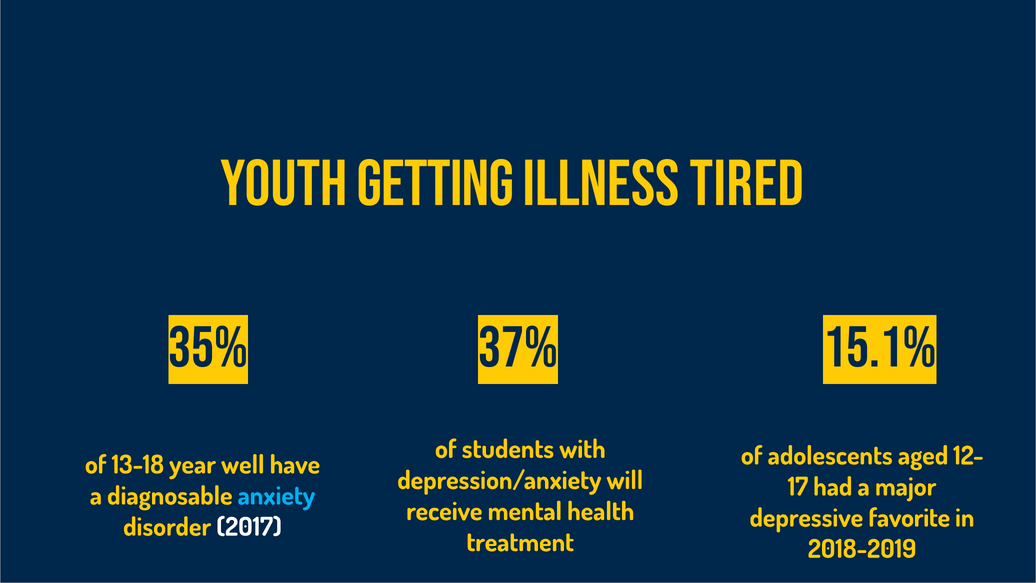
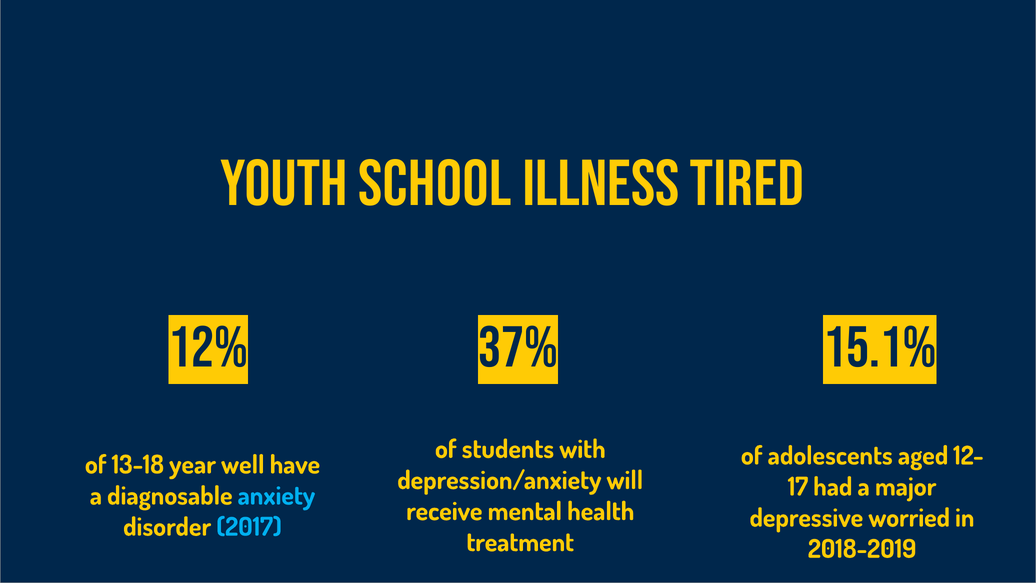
getting: getting -> school
35%: 35% -> 12%
favorite: favorite -> worried
2017 colour: white -> light blue
